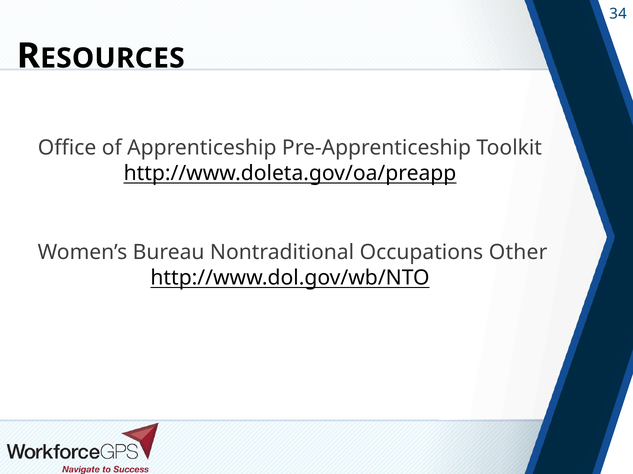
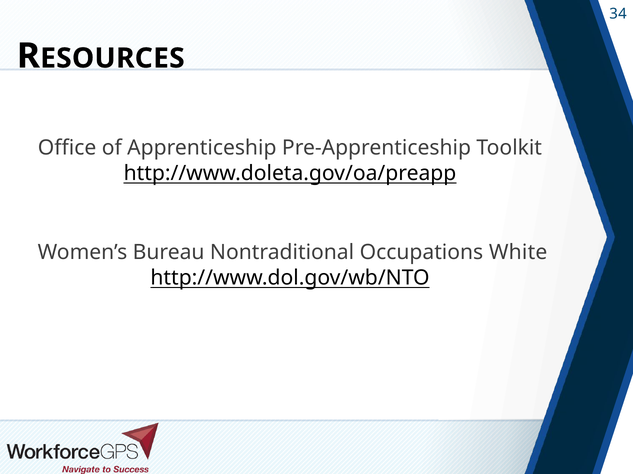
Other: Other -> White
